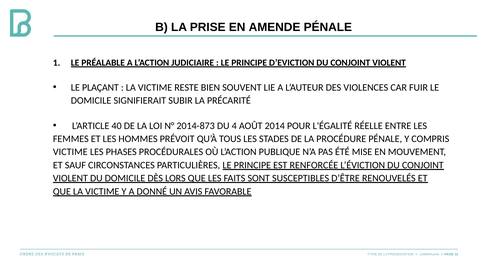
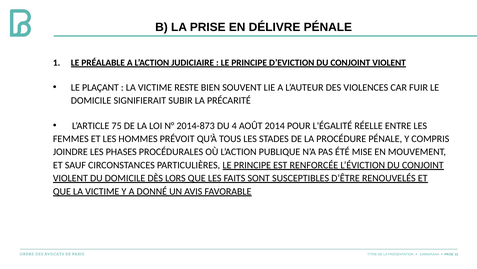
AMENDE: AMENDE -> DÉLIVRE
40: 40 -> 75
VICTIME at (70, 152): VICTIME -> JOINDRE
